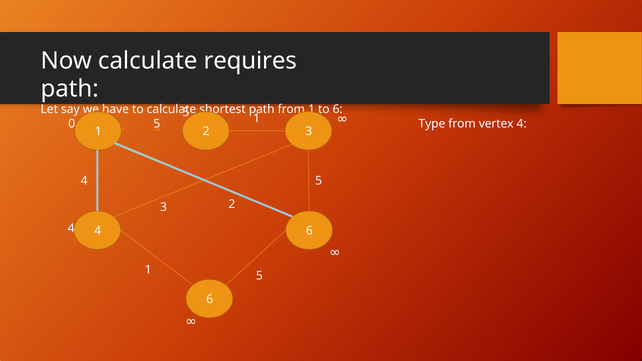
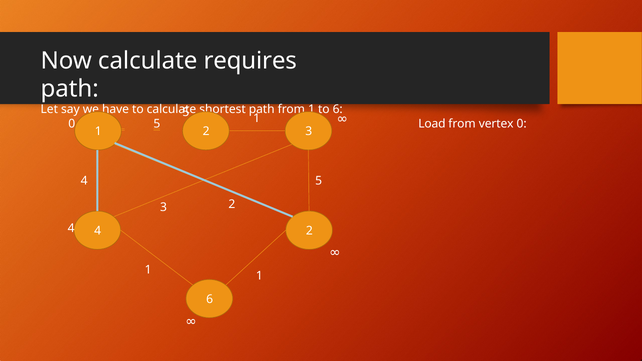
Type: Type -> Load
vertex 4: 4 -> 0
4 6: 6 -> 2
5 at (259, 276): 5 -> 1
